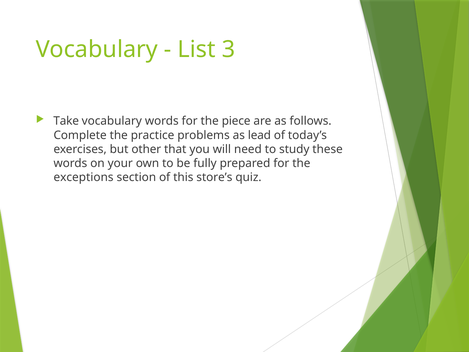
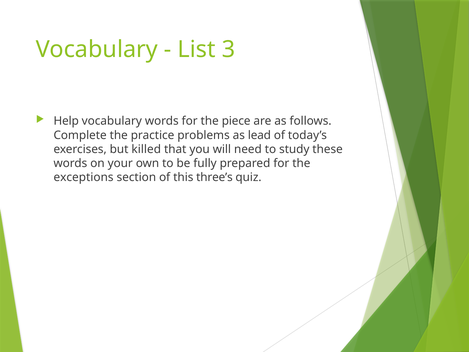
Take: Take -> Help
other: other -> killed
store’s: store’s -> three’s
